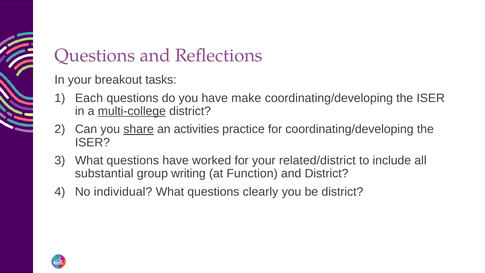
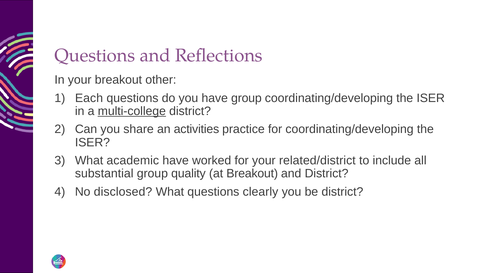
tasks: tasks -> other
have make: make -> group
share underline: present -> none
questions at (133, 160): questions -> academic
writing: writing -> quality
at Function: Function -> Breakout
individual: individual -> disclosed
